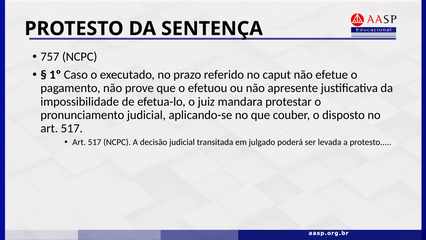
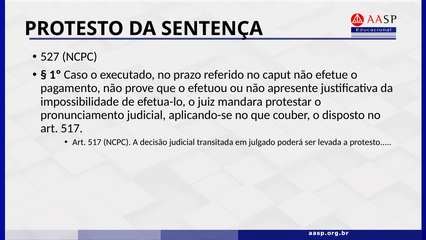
757: 757 -> 527
